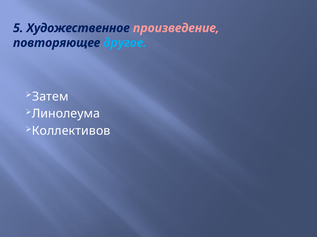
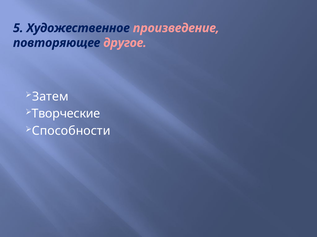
другое colour: light blue -> pink
Линолеума: Линолеума -> Творческие
Коллективов: Коллективов -> Способности
